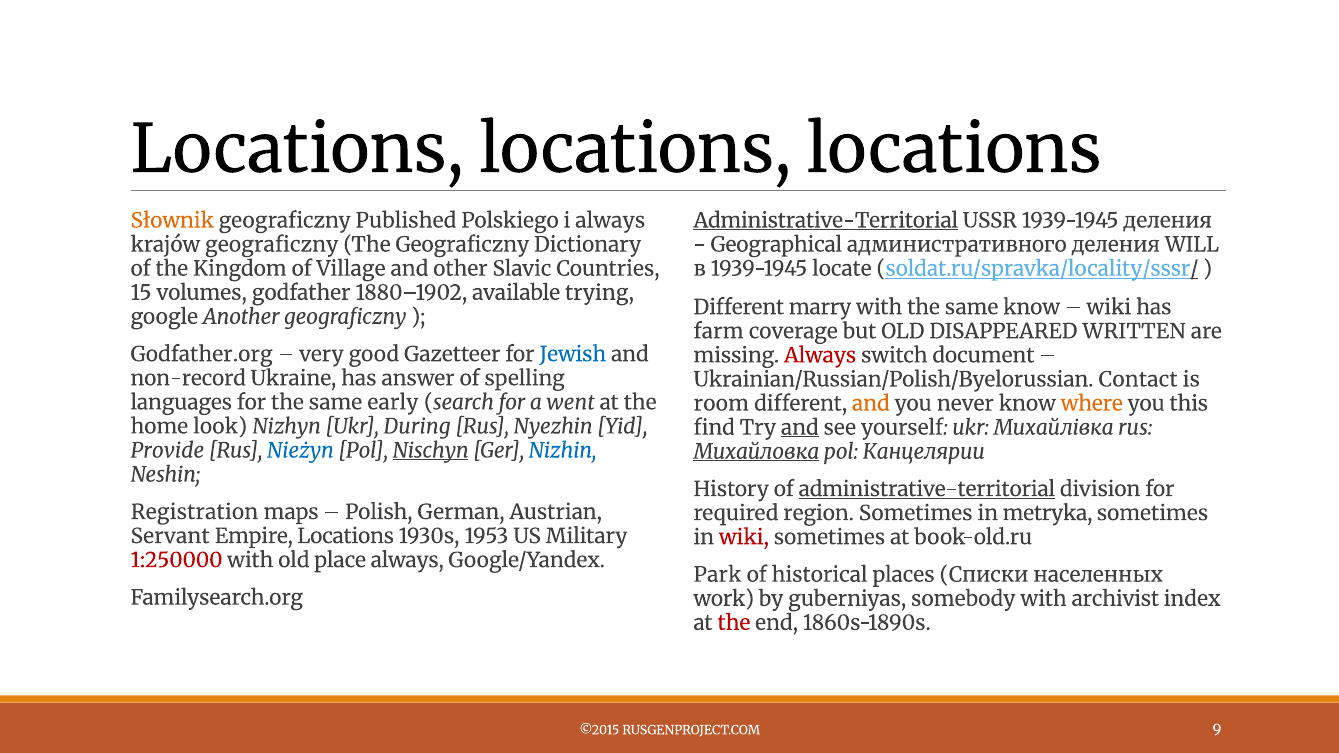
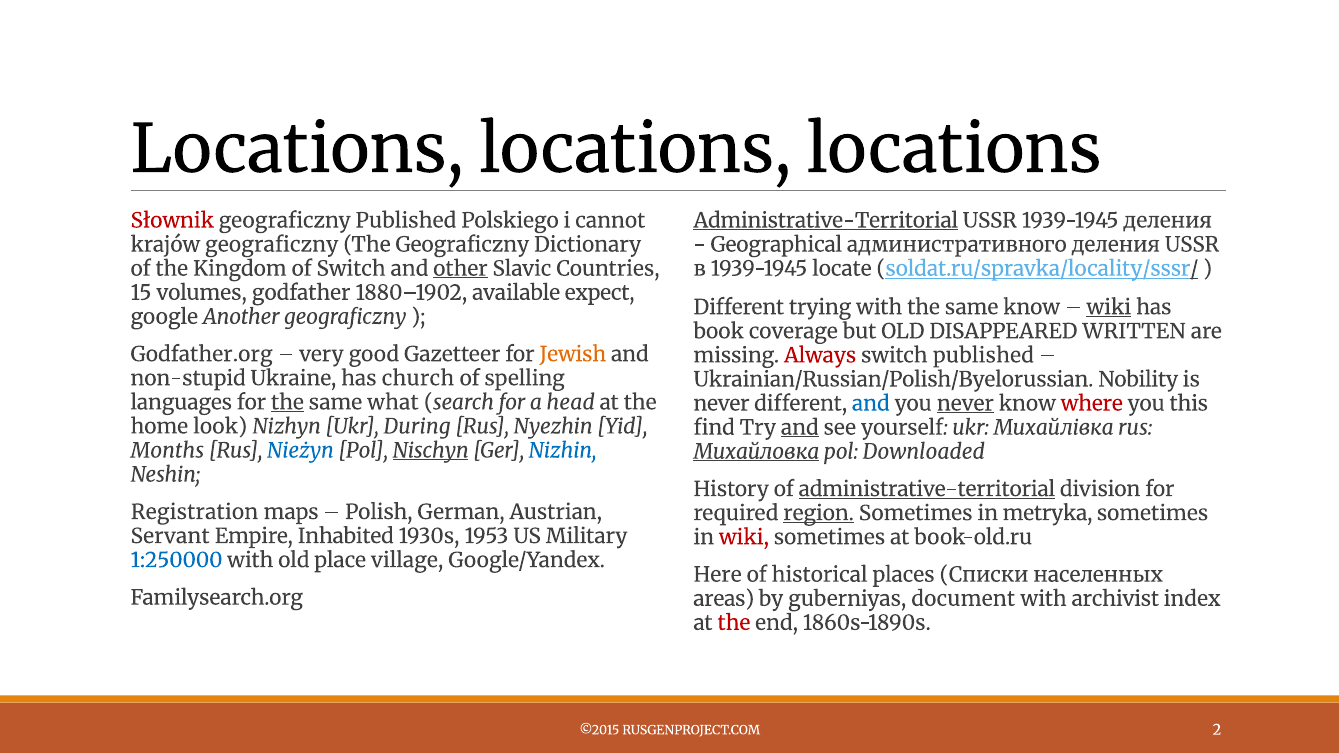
Słownik colour: orange -> red
i always: always -> cannot
деления WILL: WILL -> USSR
of Village: Village -> Switch
other underline: none -> present
trying: trying -> expect
marry: marry -> trying
wiki at (1109, 307) underline: none -> present
farm: farm -> book
Jewish colour: blue -> orange
switch document: document -> published
non-record: non-record -> non-stupid
answer: answer -> church
Contact: Contact -> Nobility
the at (287, 403) underline: none -> present
early: early -> what
went: went -> head
room at (721, 404): room -> never
and at (871, 404) colour: orange -> blue
never at (965, 404) underline: none -> present
where colour: orange -> red
Provide: Provide -> Months
Канцелярии: Канцелярии -> Downloaded
region underline: none -> present
Empire Locations: Locations -> Inhabited
1:250000 colour: red -> blue
place always: always -> village
Park: Park -> Here
work: work -> areas
somebody: somebody -> document
9: 9 -> 2
